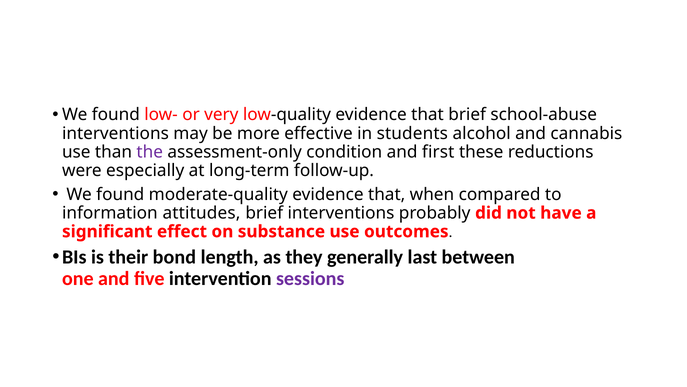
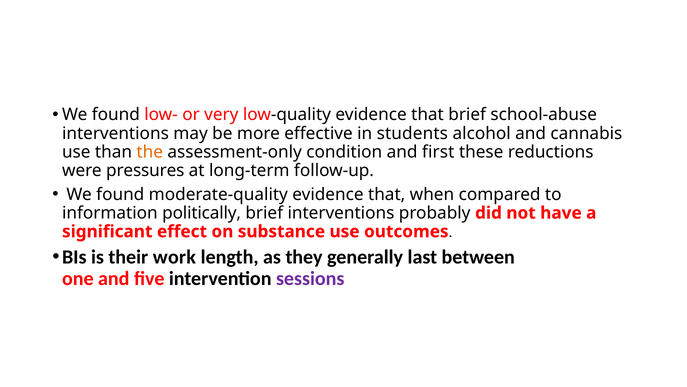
the colour: purple -> orange
especially: especially -> pressures
attitudes: attitudes -> politically
bond: bond -> work
